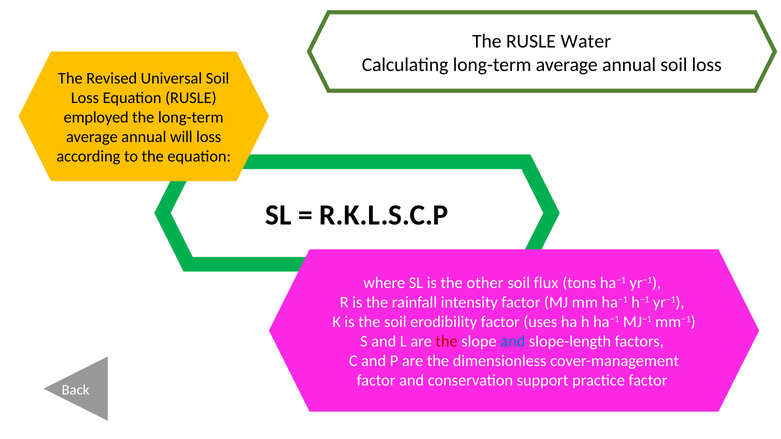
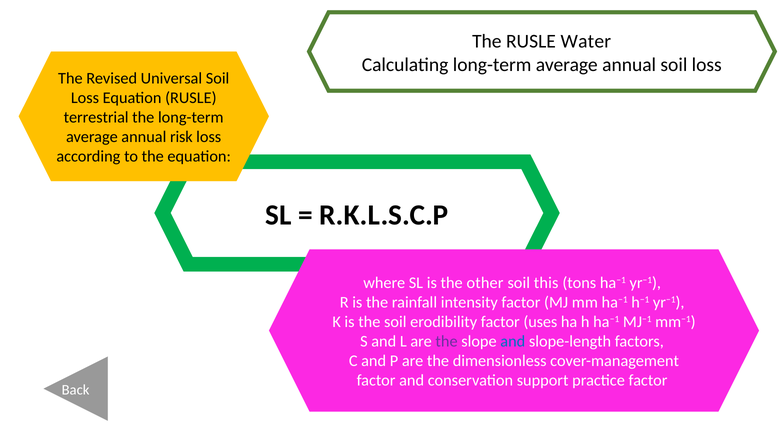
employed: employed -> terrestrial
will: will -> risk
flux: flux -> this
the at (447, 342) colour: red -> purple
